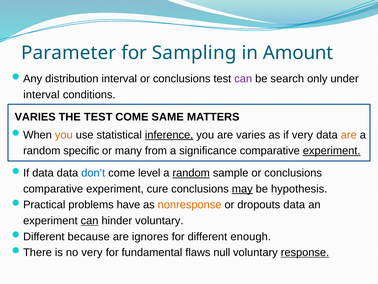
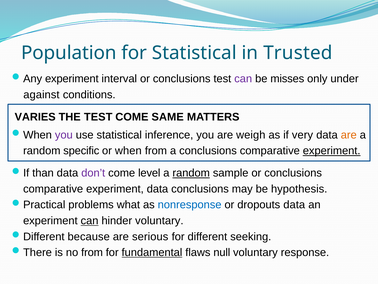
Parameter: Parameter -> Population
for Sampling: Sampling -> Statistical
Amount: Amount -> Trusted
distribution at (72, 79): distribution -> experiment
search: search -> misses
interval at (41, 94): interval -> against
you at (64, 135) colour: orange -> purple
inference underline: present -> none
are varies: varies -> weigh
many: many -> when
a significance: significance -> conclusions
data at (43, 173): data -> than
don’t colour: blue -> purple
experiment cure: cure -> data
may underline: present -> none
have: have -> what
nonresponse colour: orange -> blue
ignores: ignores -> serious
enough: enough -> seeking
no very: very -> from
fundamental underline: none -> present
response underline: present -> none
